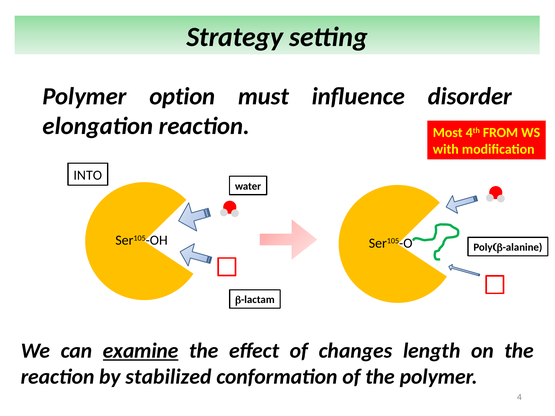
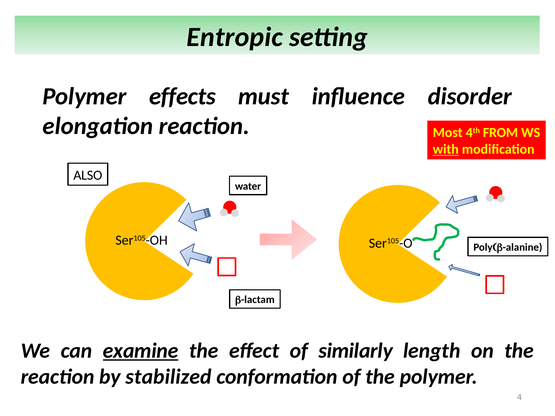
Strategy: Strategy -> Entropic
option: option -> effects
with underline: none -> present
INTO: INTO -> ALSO
changes: changes -> similarly
